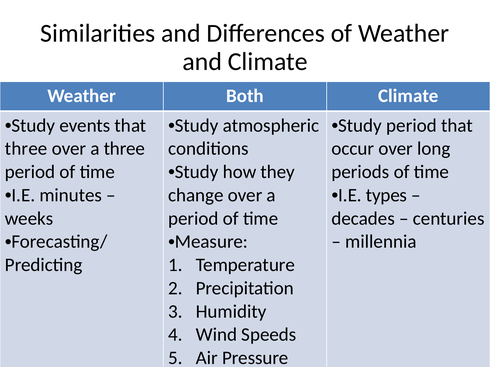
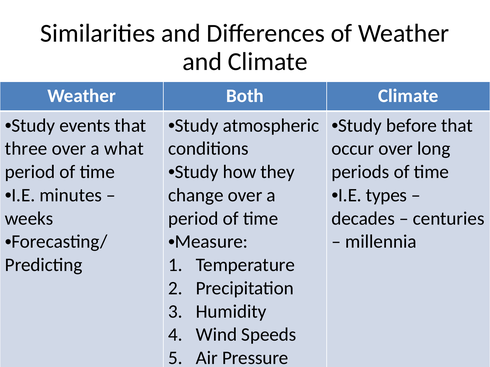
Study period: period -> before
a three: three -> what
